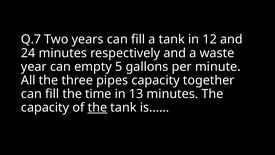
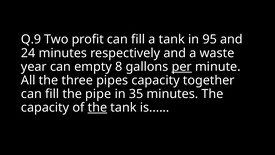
Q.7: Q.7 -> Q.9
years: years -> profit
12: 12 -> 95
5: 5 -> 8
per underline: none -> present
time: time -> pipe
13: 13 -> 35
